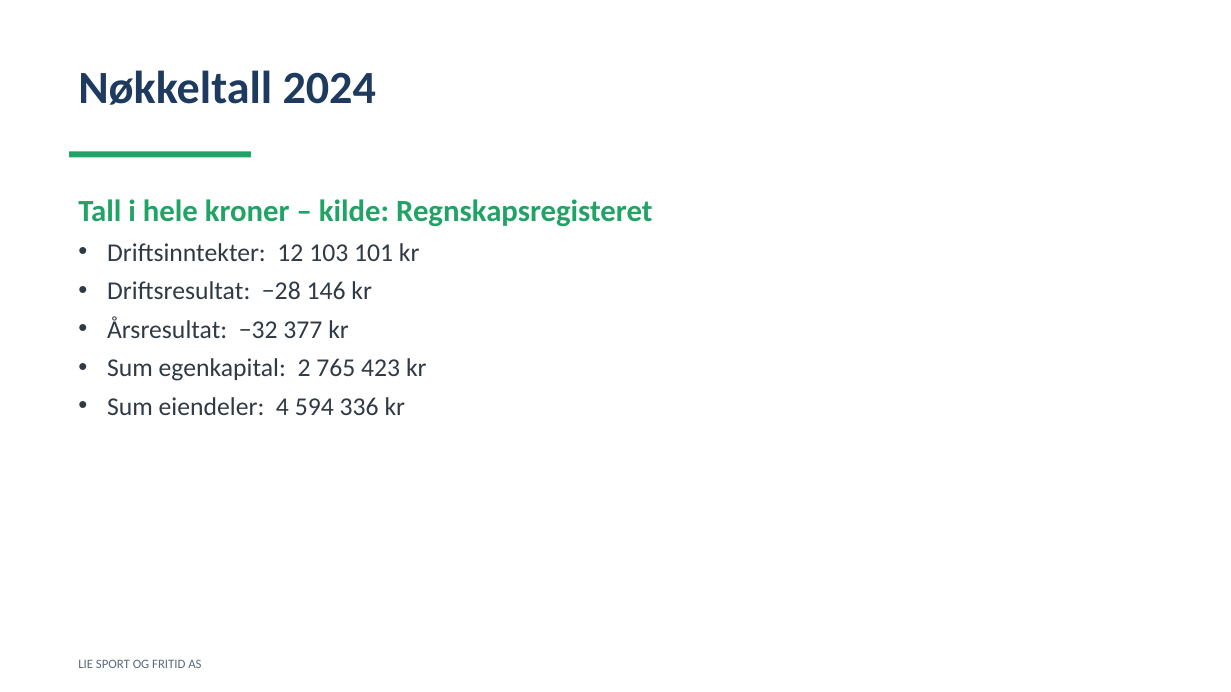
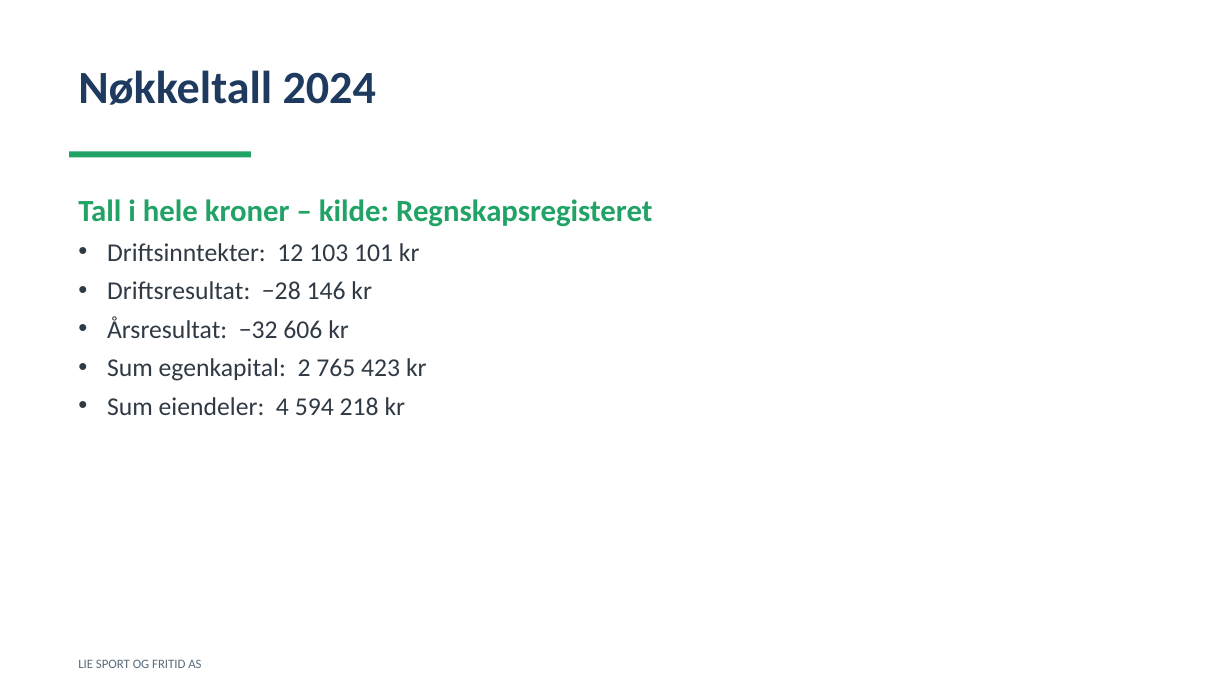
377: 377 -> 606
336: 336 -> 218
